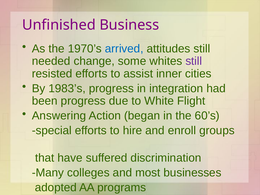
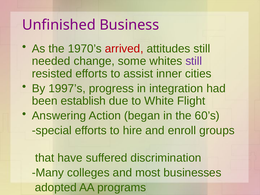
arrived colour: blue -> red
1983’s: 1983’s -> 1997’s
been progress: progress -> establish
